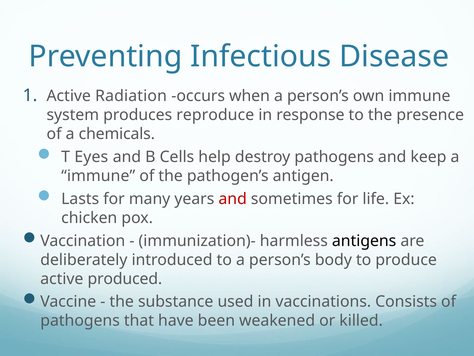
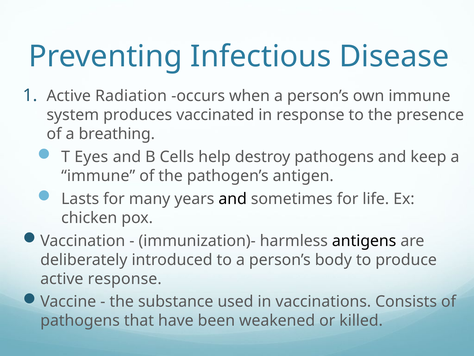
reproduce: reproduce -> vaccinated
chemicals: chemicals -> breathing
and at (233, 199) colour: red -> black
active produced: produced -> response
